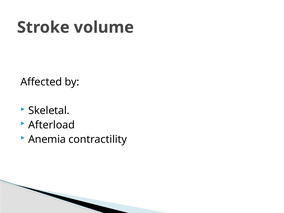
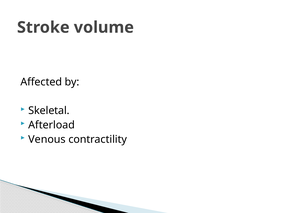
Anemia: Anemia -> Venous
